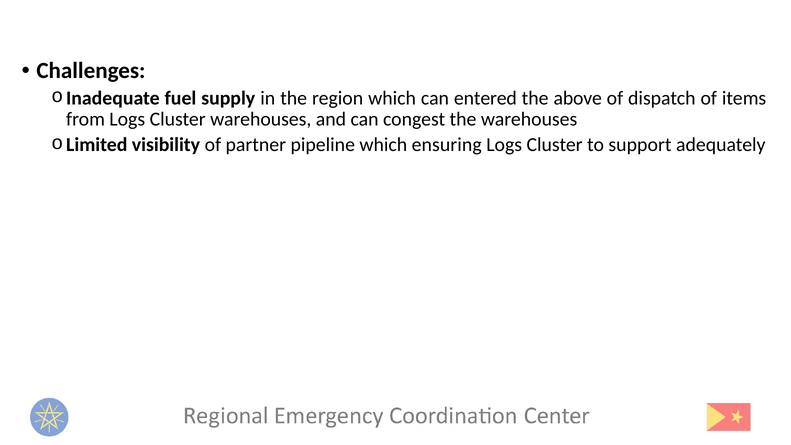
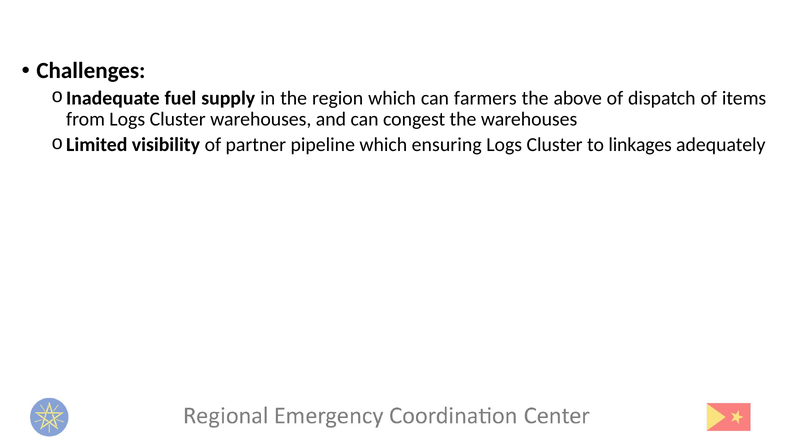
entered: entered -> farmers
support: support -> linkages
